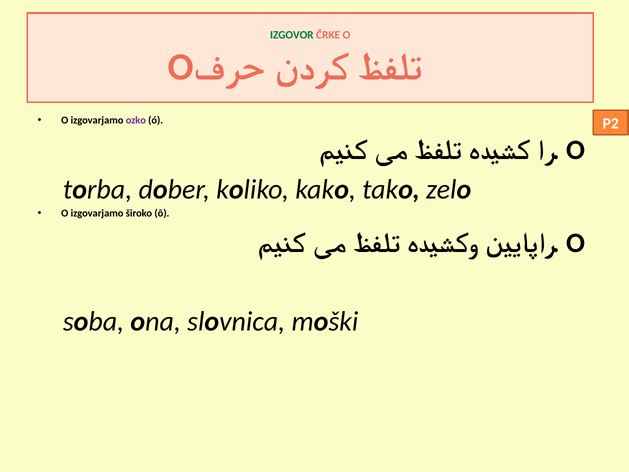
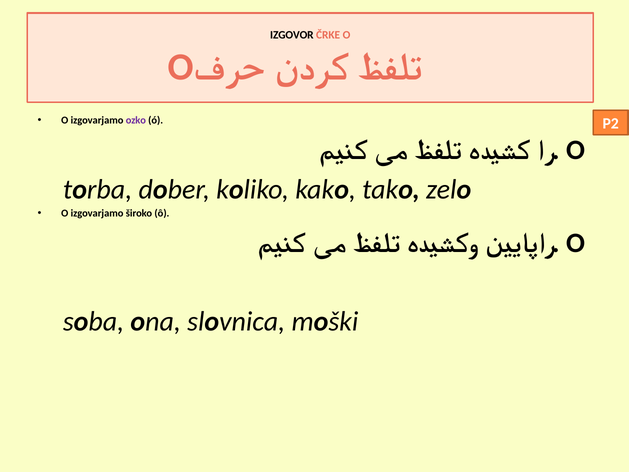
IZGOVOR colour: green -> black
